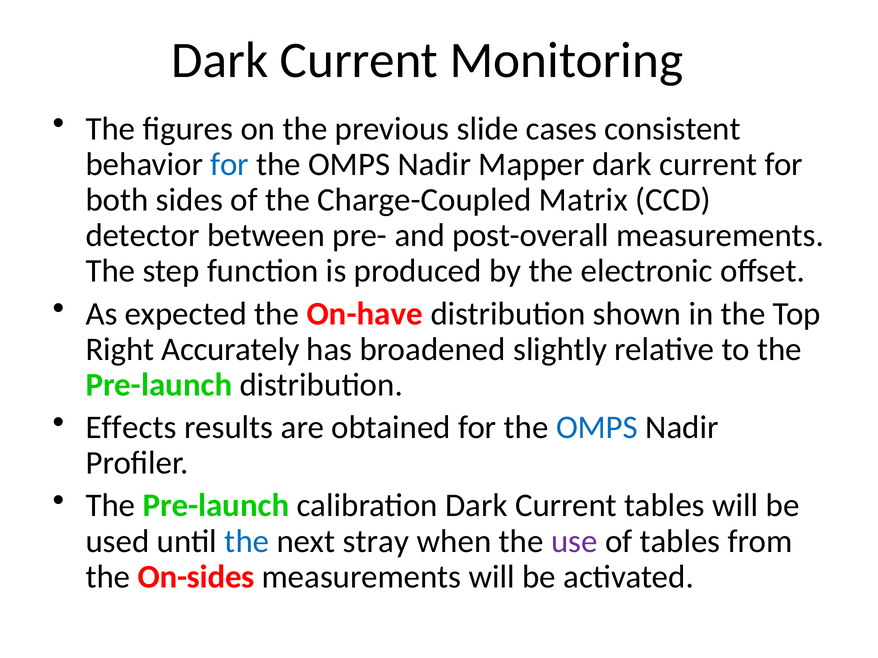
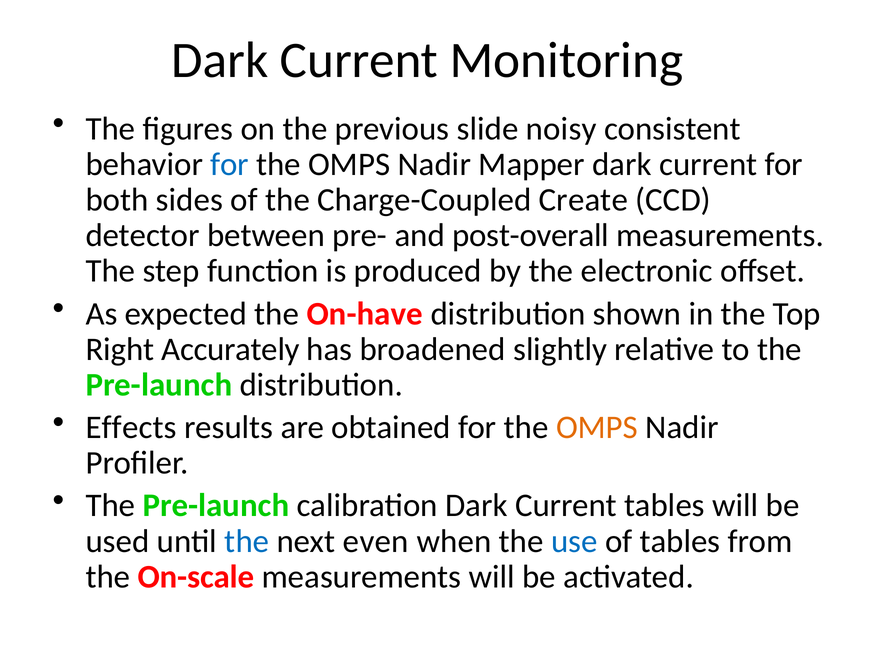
cases: cases -> noisy
Matrix: Matrix -> Create
OMPS at (597, 428) colour: blue -> orange
stray: stray -> even
use colour: purple -> blue
On-sides: On-sides -> On-scale
